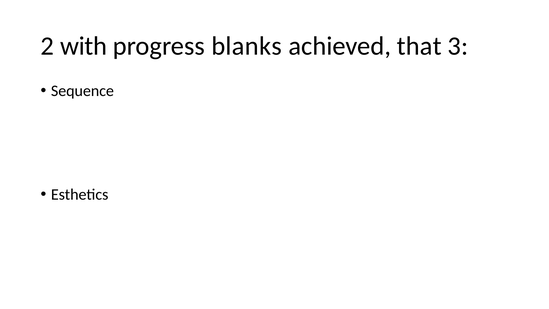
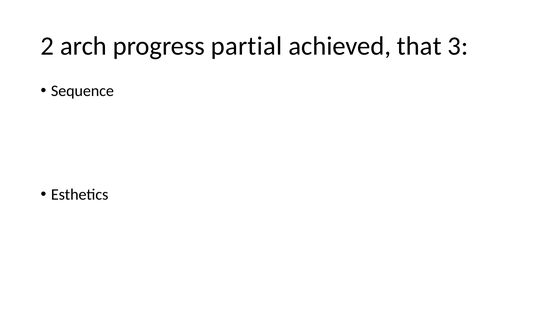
with: with -> arch
blanks: blanks -> partial
